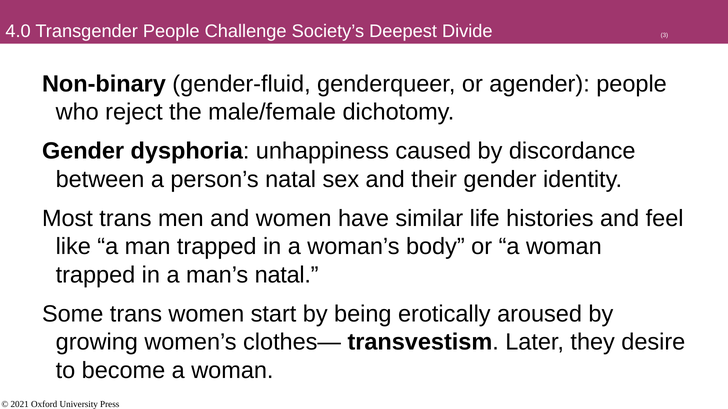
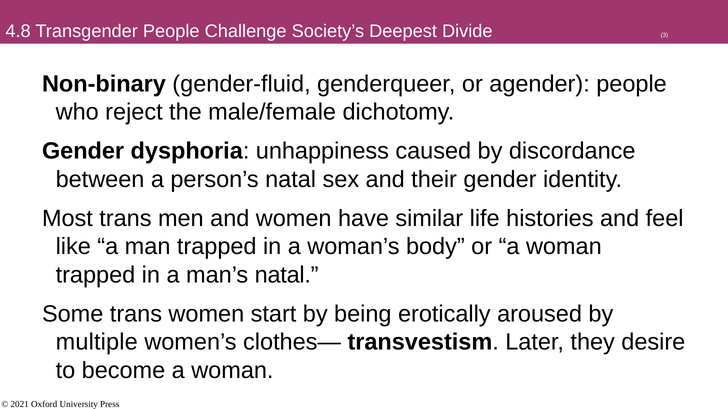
4.0: 4.0 -> 4.8
growing: growing -> multiple
